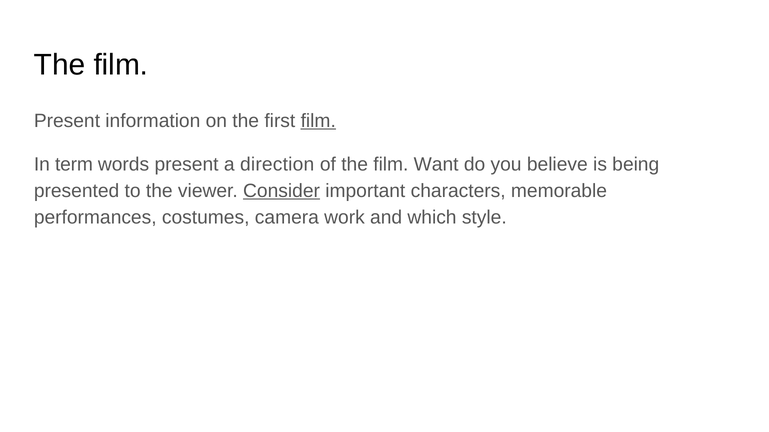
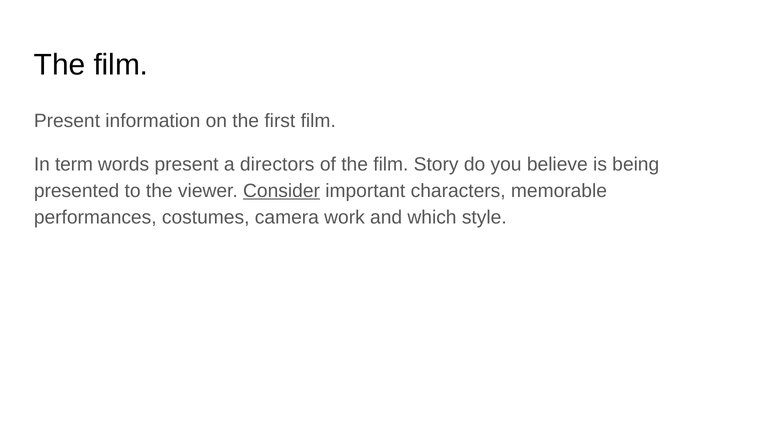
film at (318, 121) underline: present -> none
direction: direction -> directors
Want: Want -> Story
